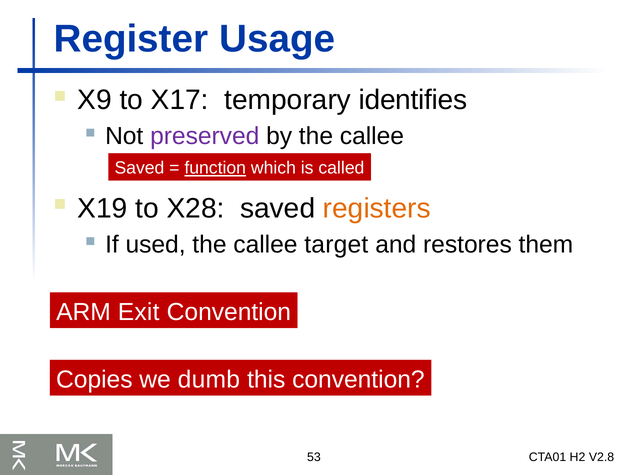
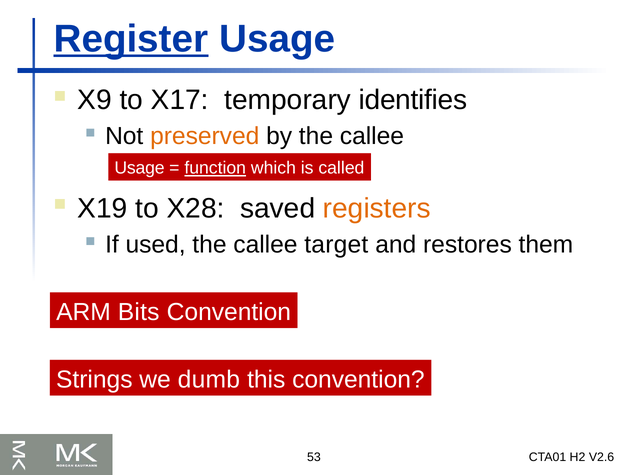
Register underline: none -> present
preserved colour: purple -> orange
Saved at (139, 168): Saved -> Usage
Exit: Exit -> Bits
Copies: Copies -> Strings
V2.8: V2.8 -> V2.6
